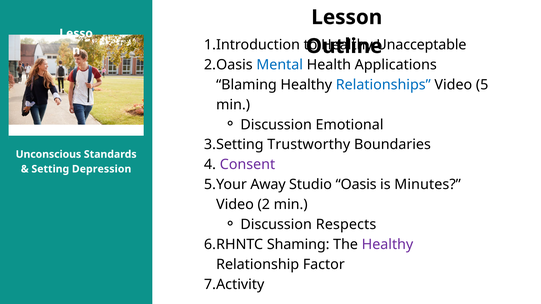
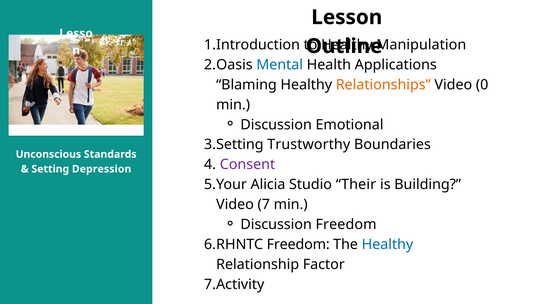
Unacceptable: Unacceptable -> Manipulation
Relationships colour: blue -> orange
5: 5 -> 0
Away: Away -> Alicia
Oasis: Oasis -> Their
Minutes: Minutes -> Building
2: 2 -> 7
Discussion Respects: Respects -> Freedom
Shaming at (298, 245): Shaming -> Freedom
Healthy at (387, 245) colour: purple -> blue
